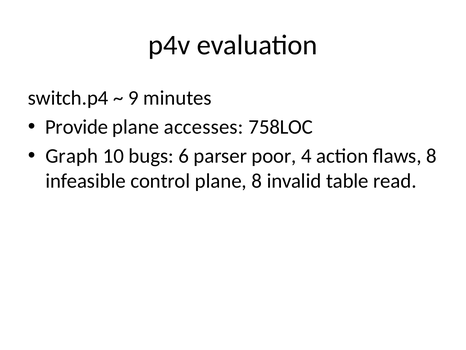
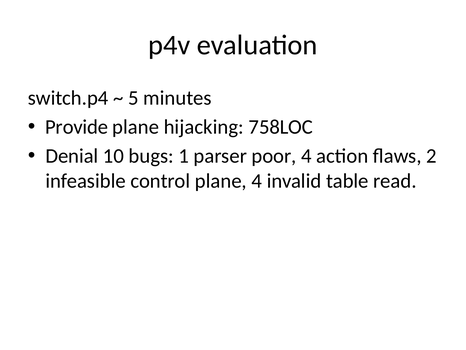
9: 9 -> 5
accesses: accesses -> hijacking
Graph: Graph -> Denial
6: 6 -> 1
flaws 8: 8 -> 2
plane 8: 8 -> 4
